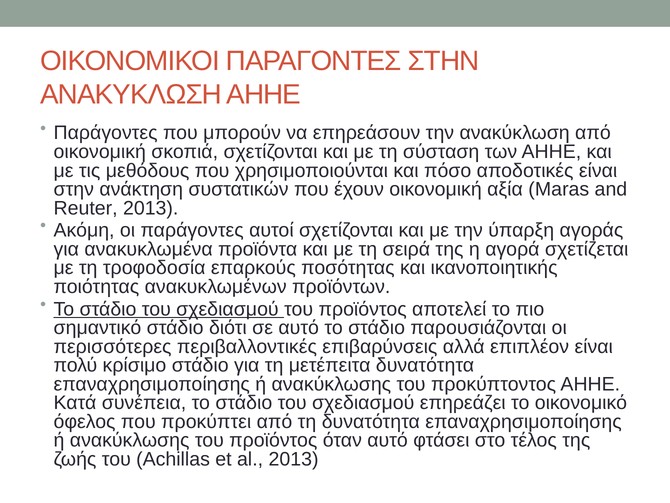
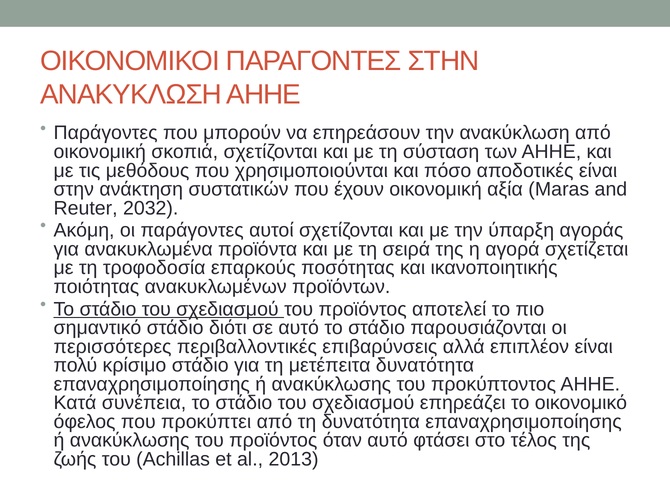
Reuter 2013: 2013 -> 2032
